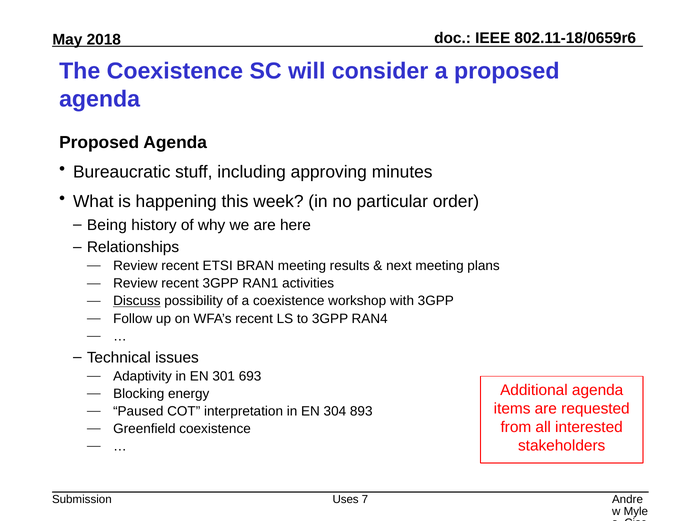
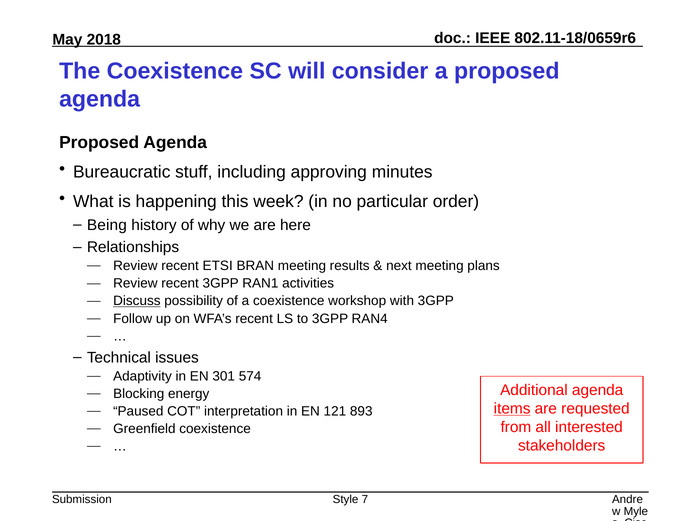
693: 693 -> 574
items underline: none -> present
304: 304 -> 121
Uses: Uses -> Style
